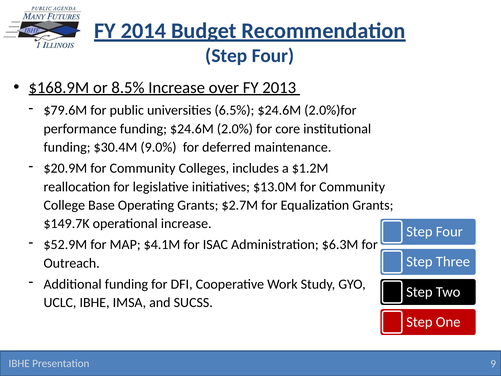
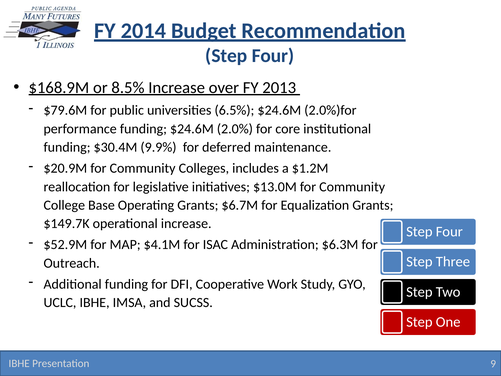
9.0%: 9.0% -> 9.9%
$2.7M: $2.7M -> $6.7M
